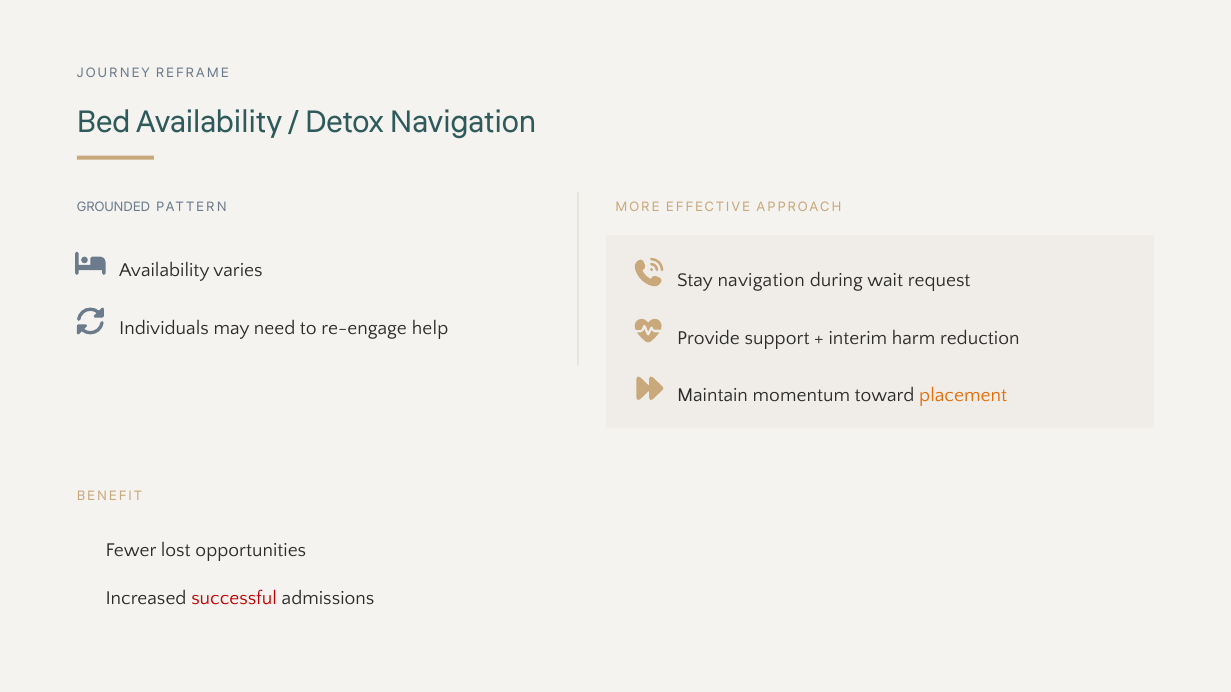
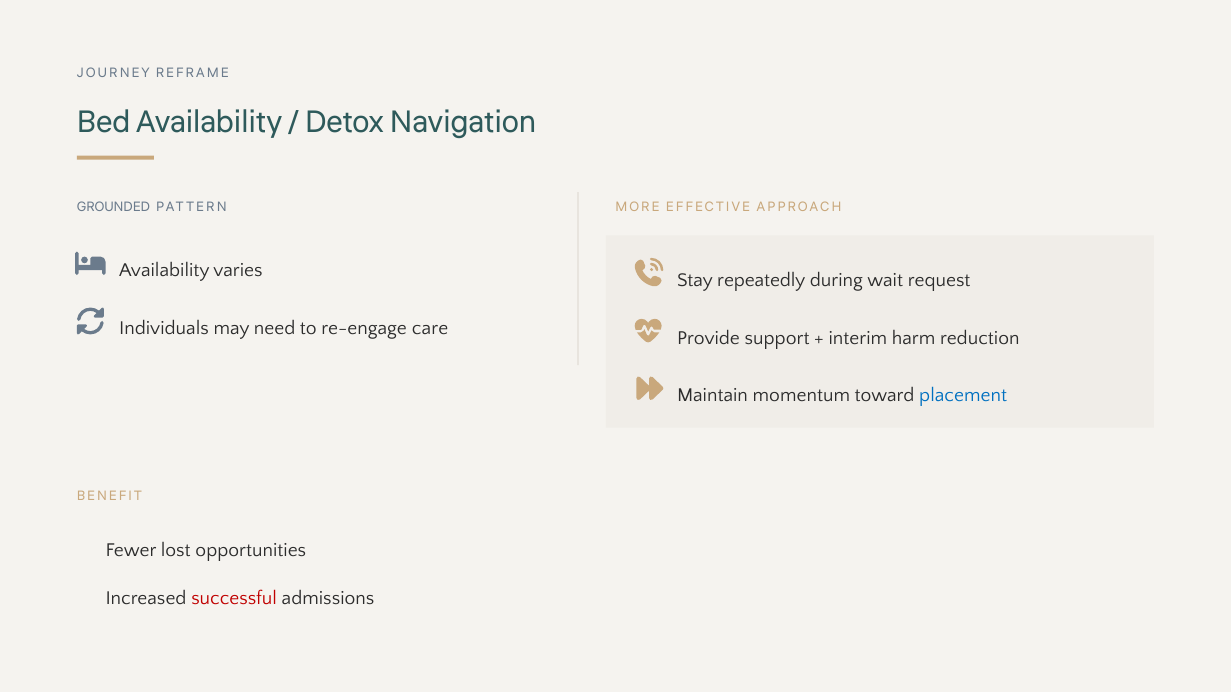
Stay navigation: navigation -> repeatedly
help: help -> care
placement colour: orange -> blue
